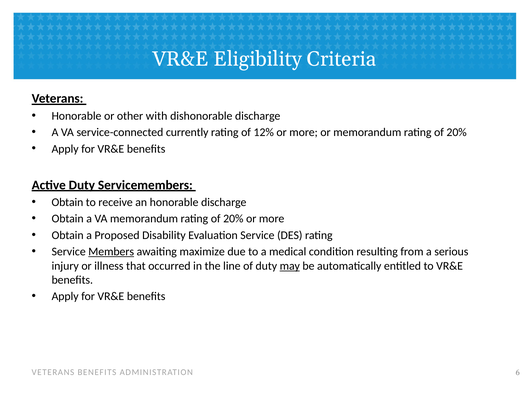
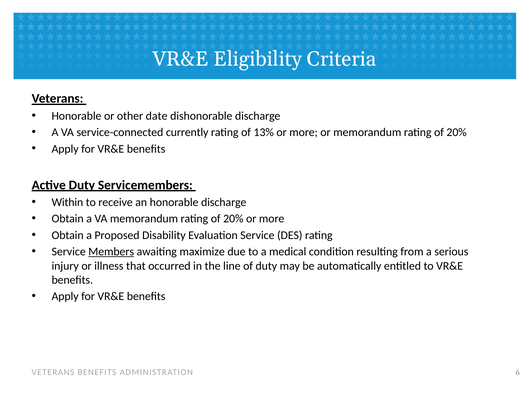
with: with -> date
12%: 12% -> 13%
Obtain at (67, 202): Obtain -> Within
may underline: present -> none
